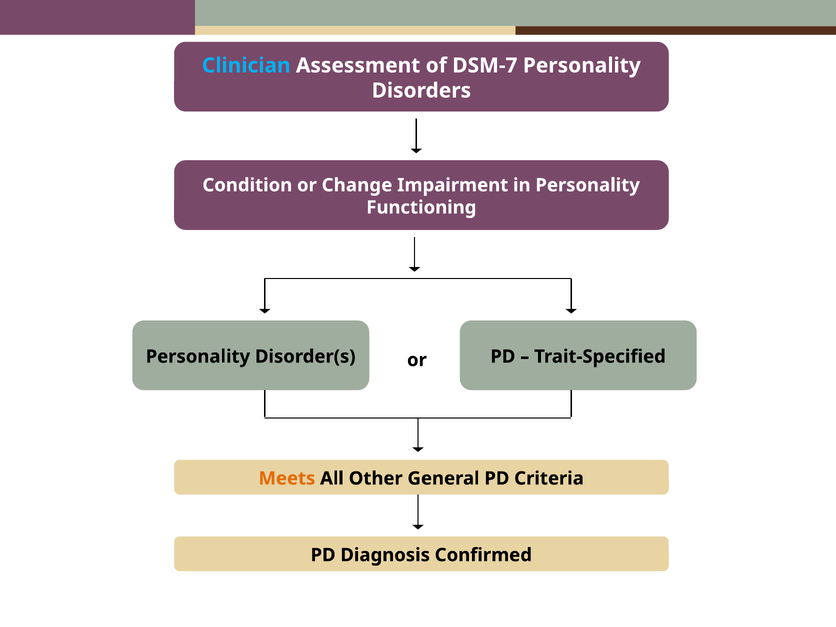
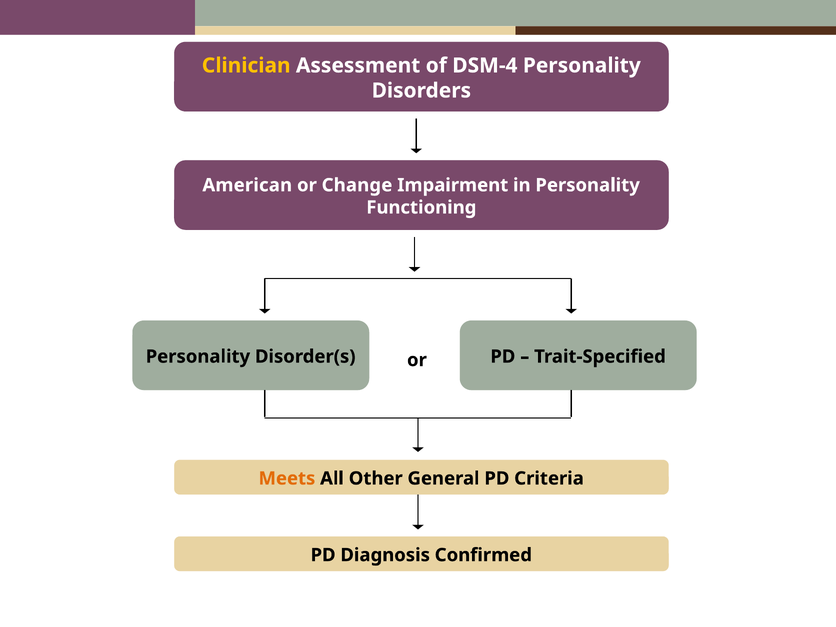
Clinician colour: light blue -> yellow
DSM-7: DSM-7 -> DSM-4
Condition: Condition -> American
